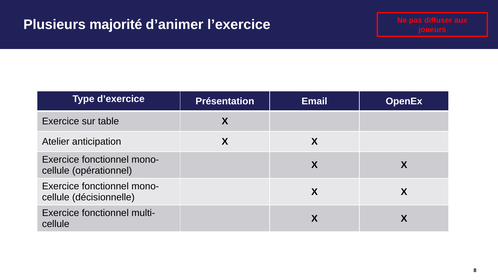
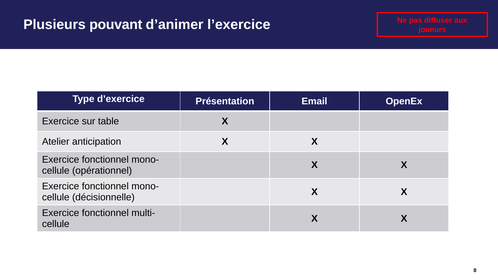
majorité: majorité -> pouvant
